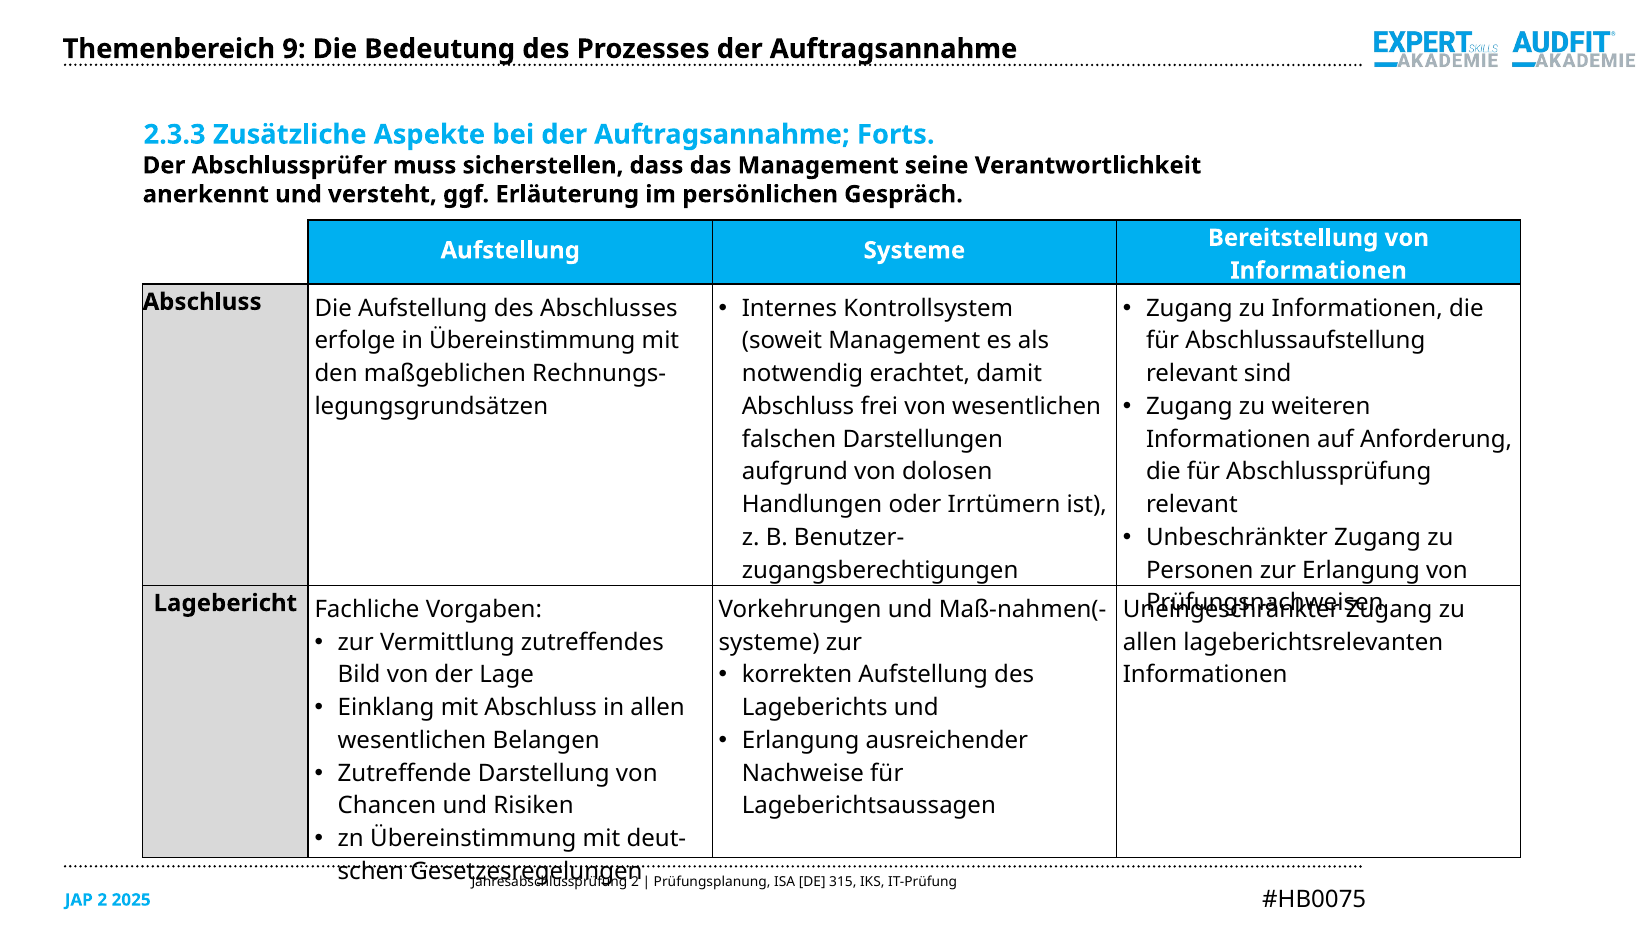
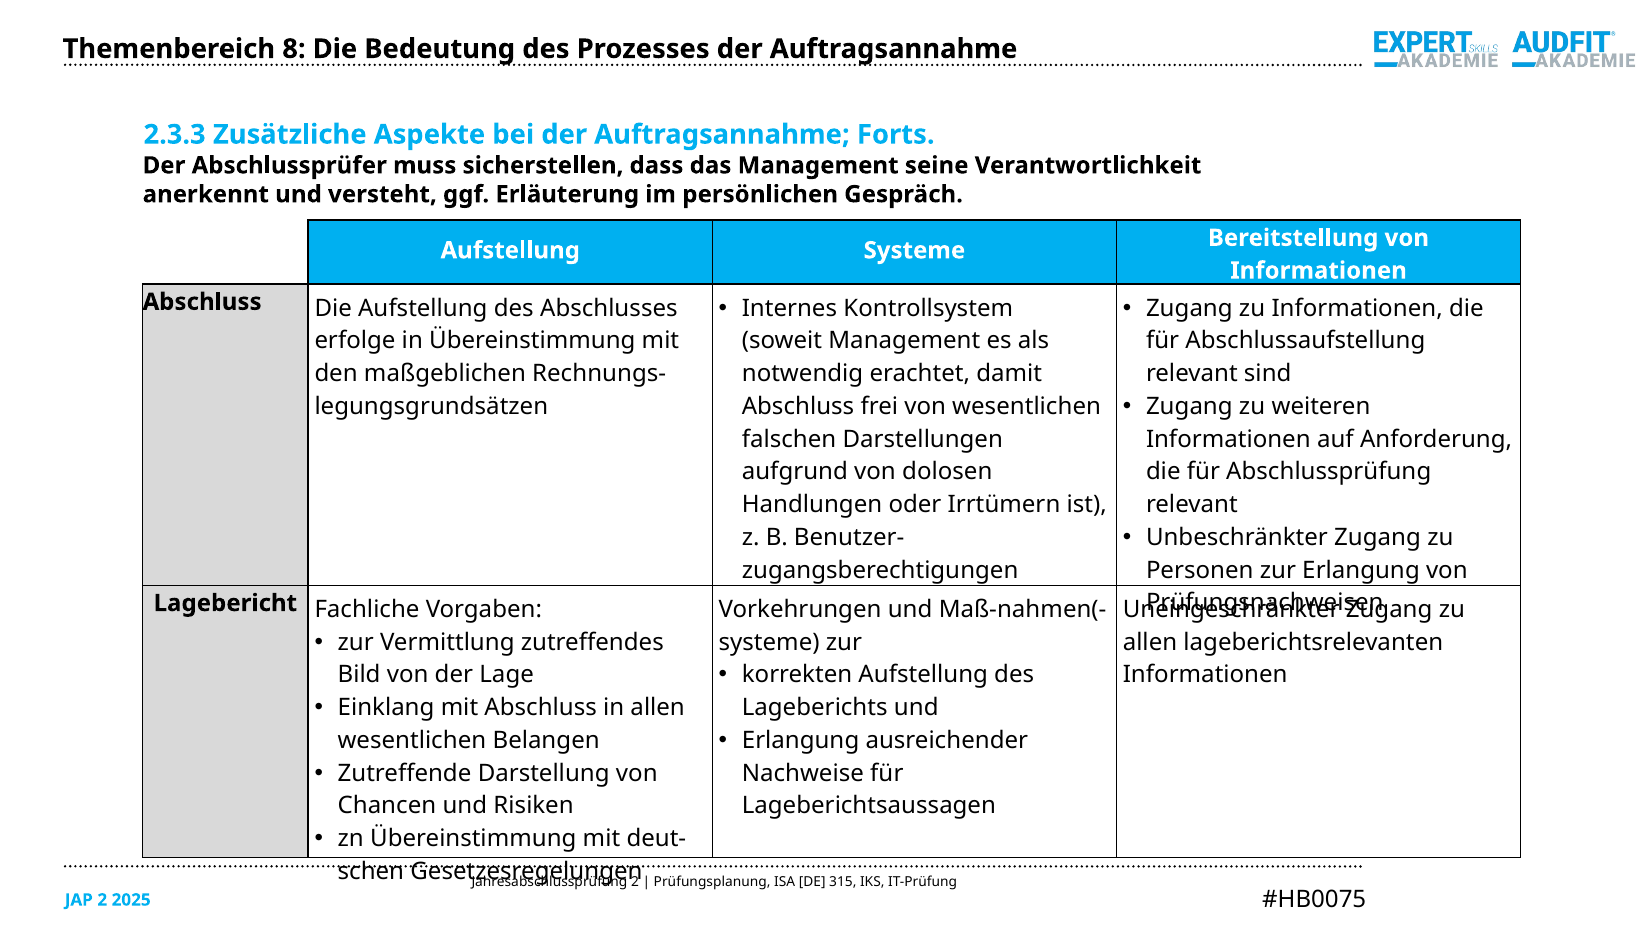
9: 9 -> 8
